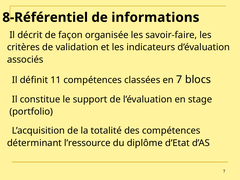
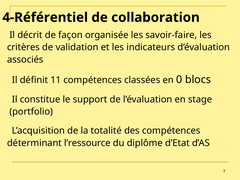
8-Référentiel: 8-Référentiel -> 4-Référentiel
informations: informations -> collaboration
en 7: 7 -> 0
